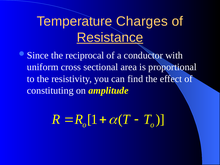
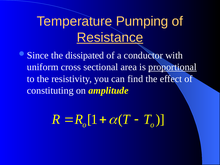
Charges: Charges -> Pumping
reciprocal: reciprocal -> dissipated
proportional underline: none -> present
